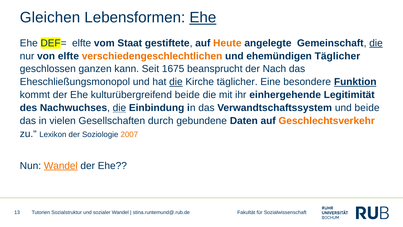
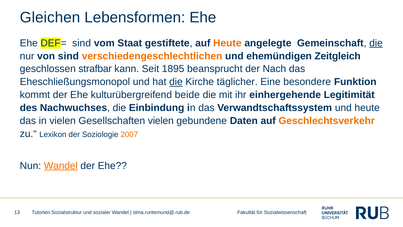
Ehe at (203, 18) underline: present -> none
DEF= elfte: elfte -> sind
von elfte: elfte -> sind
ehemündigen Täglicher: Täglicher -> Zeitgleich
ganzen: ganzen -> strafbar
1675: 1675 -> 1895
Funktion underline: present -> none
die at (119, 108) underline: present -> none
und beide: beide -> heute
Gesellschaften durch: durch -> vielen
